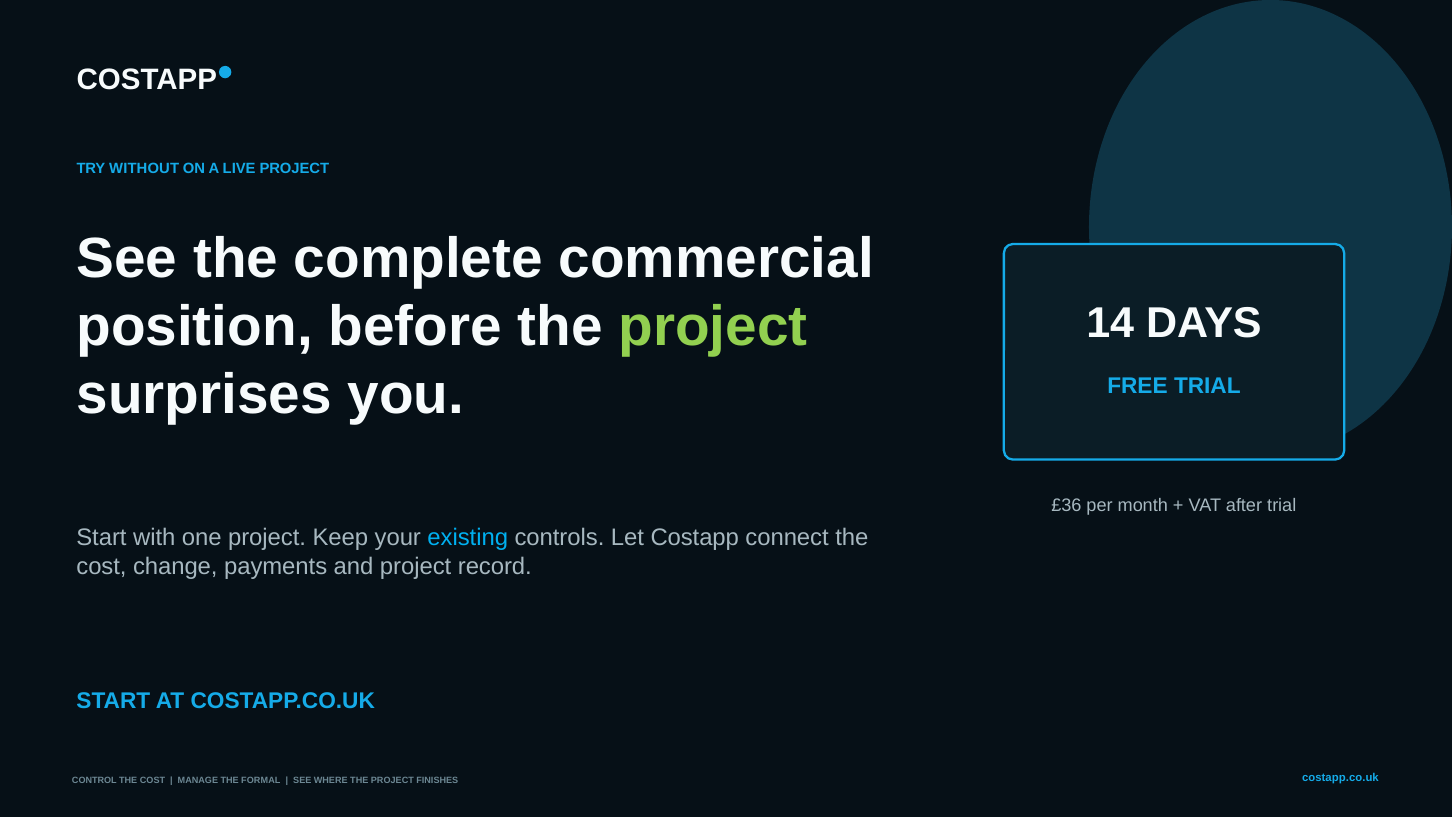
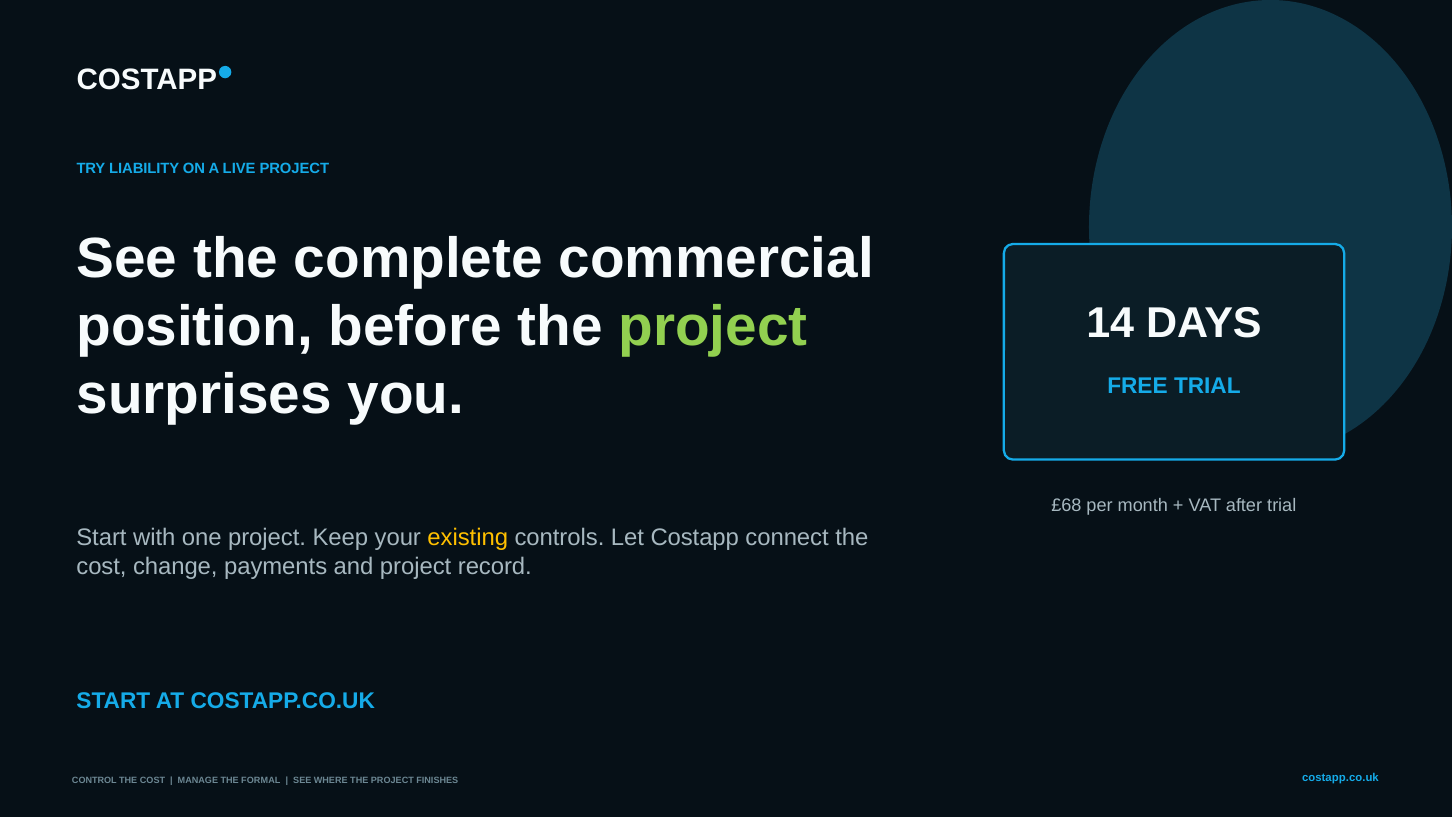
WITHOUT: WITHOUT -> LIABILITY
£36: £36 -> £68
existing colour: light blue -> yellow
